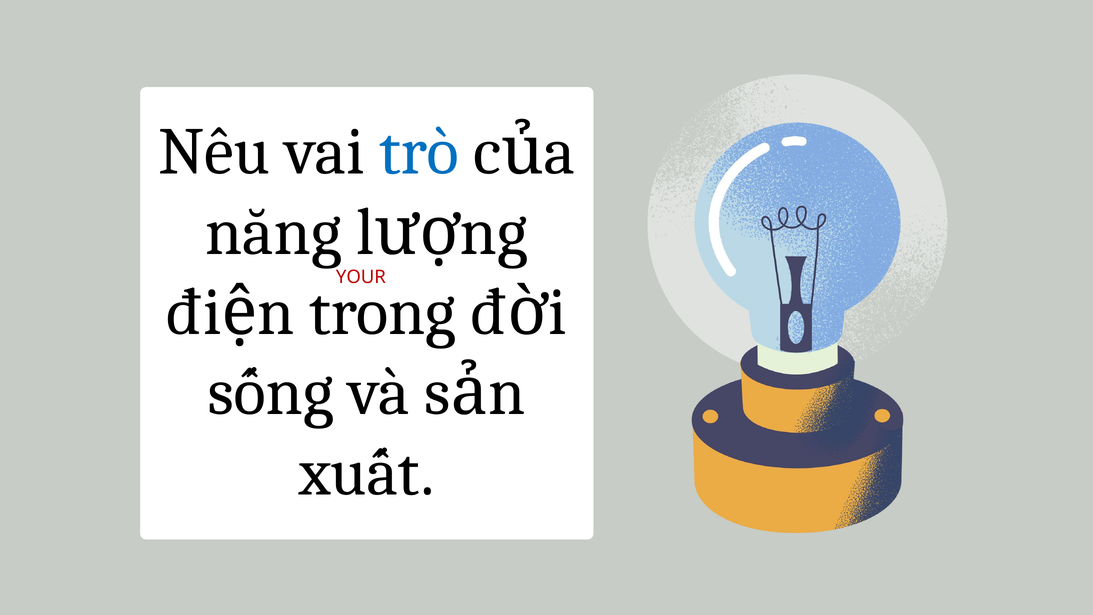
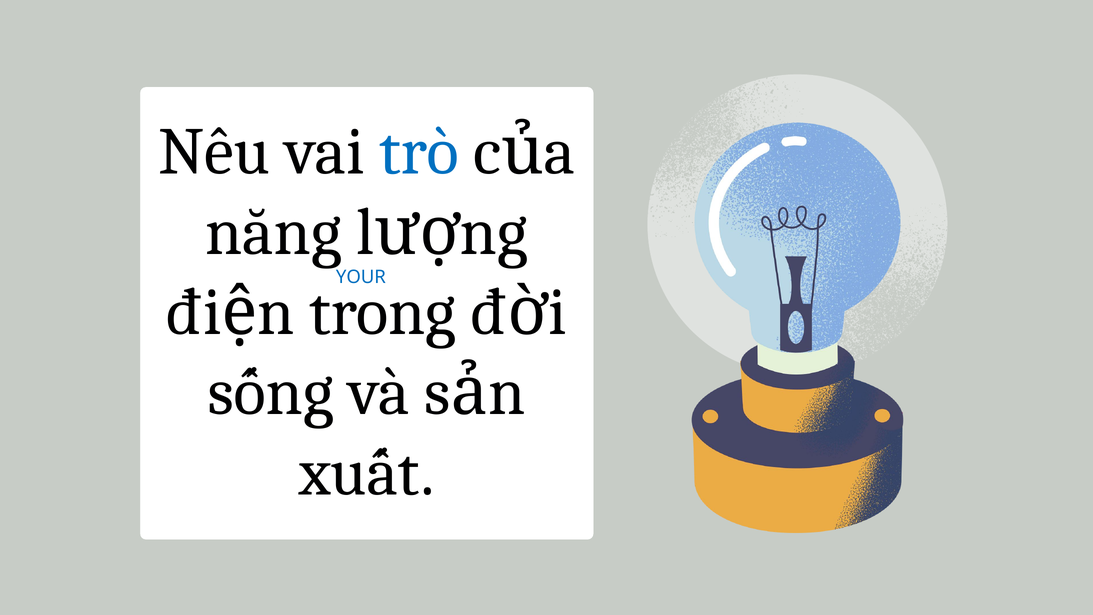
YOUR at (361, 277) colour: red -> blue
